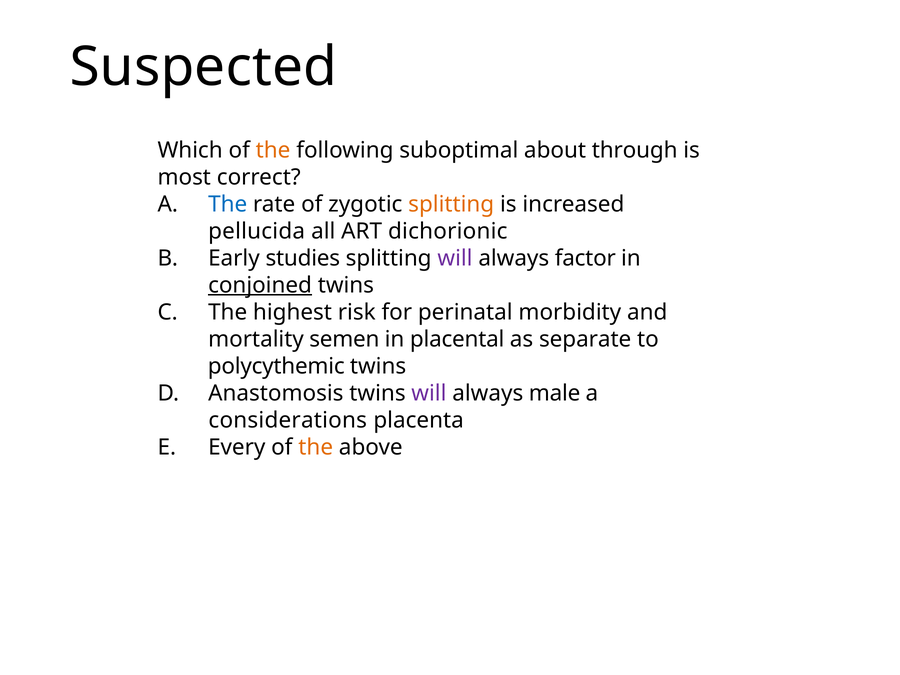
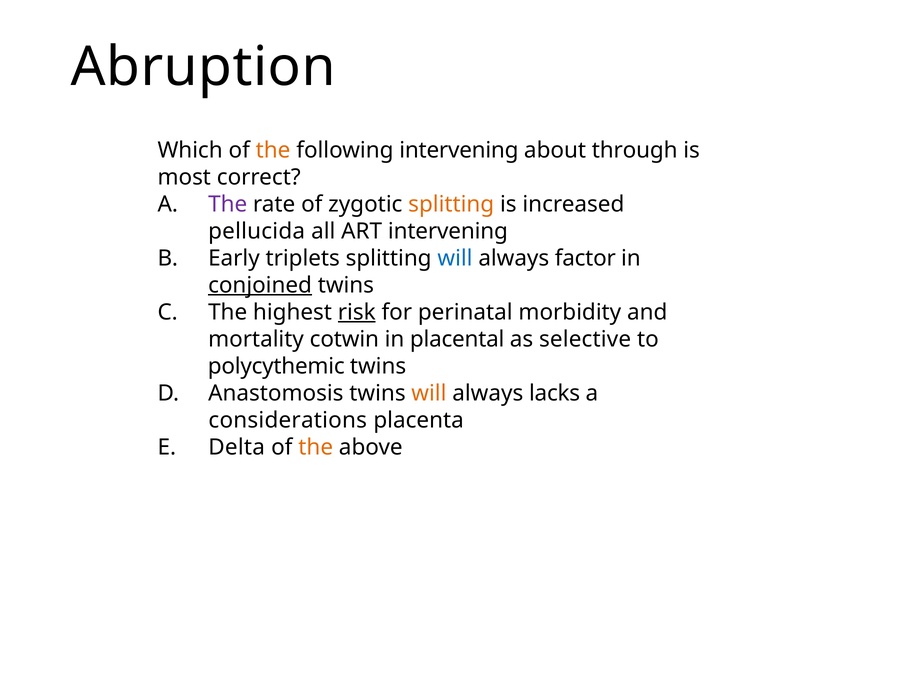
Suspected: Suspected -> Abruption
following suboptimal: suboptimal -> intervening
The at (228, 204) colour: blue -> purple
ART dichorionic: dichorionic -> intervening
studies: studies -> triplets
will at (455, 258) colour: purple -> blue
risk underline: none -> present
semen: semen -> cotwin
separate: separate -> selective
will at (429, 393) colour: purple -> orange
male: male -> lacks
Every: Every -> Delta
